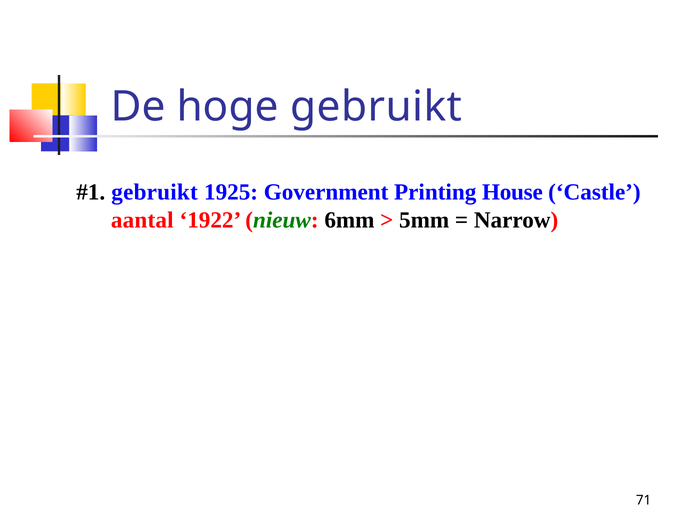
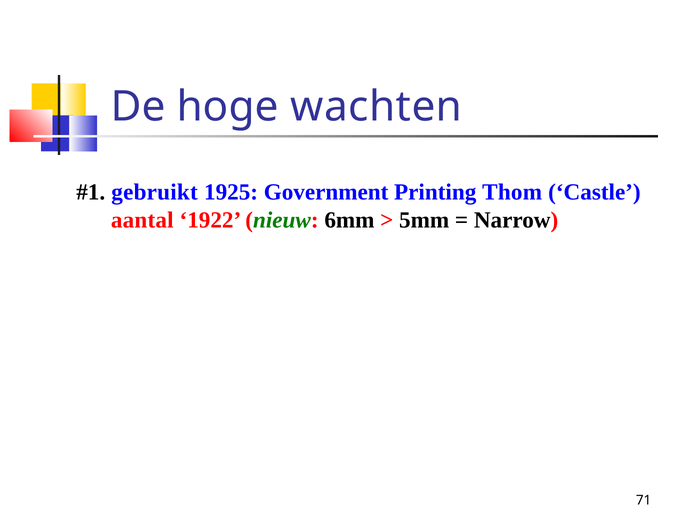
hoge gebruikt: gebruikt -> wachten
House: House -> Thom
